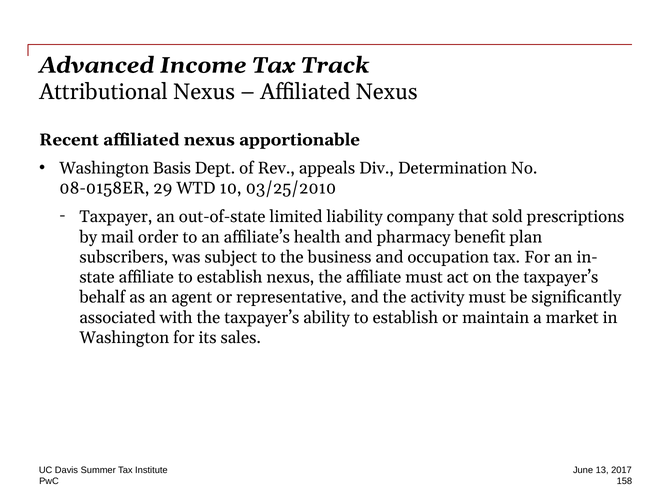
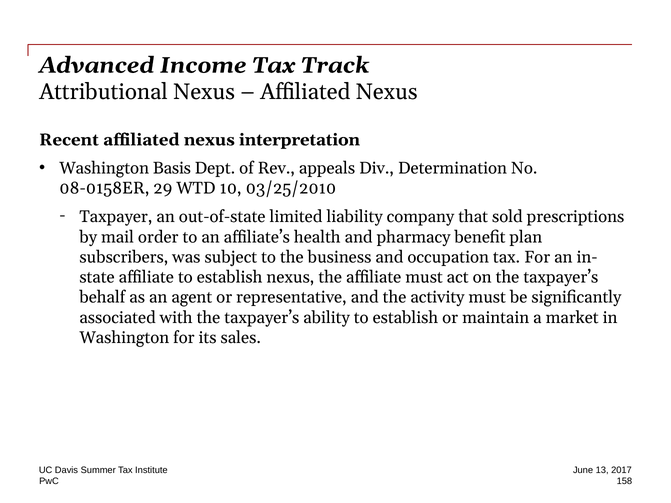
apportionable: apportionable -> interpretation
